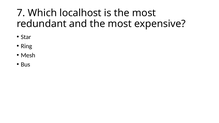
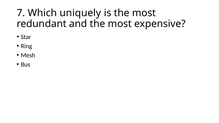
localhost: localhost -> uniquely
